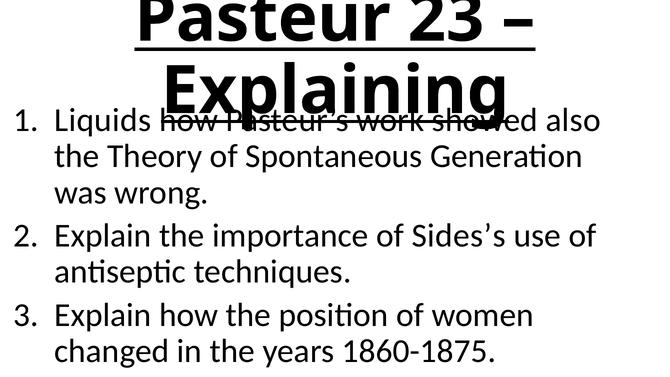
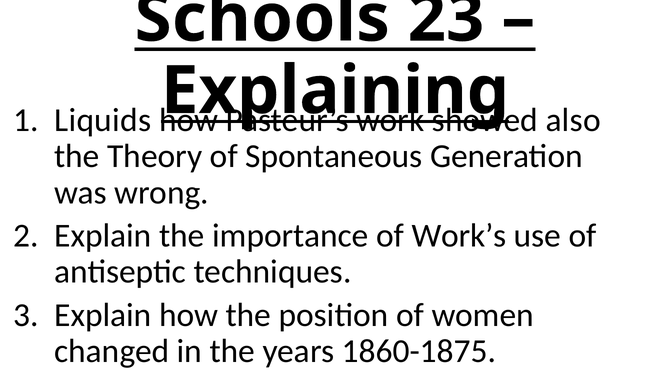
Pasteur: Pasteur -> Schools
Sides’s: Sides’s -> Work’s
